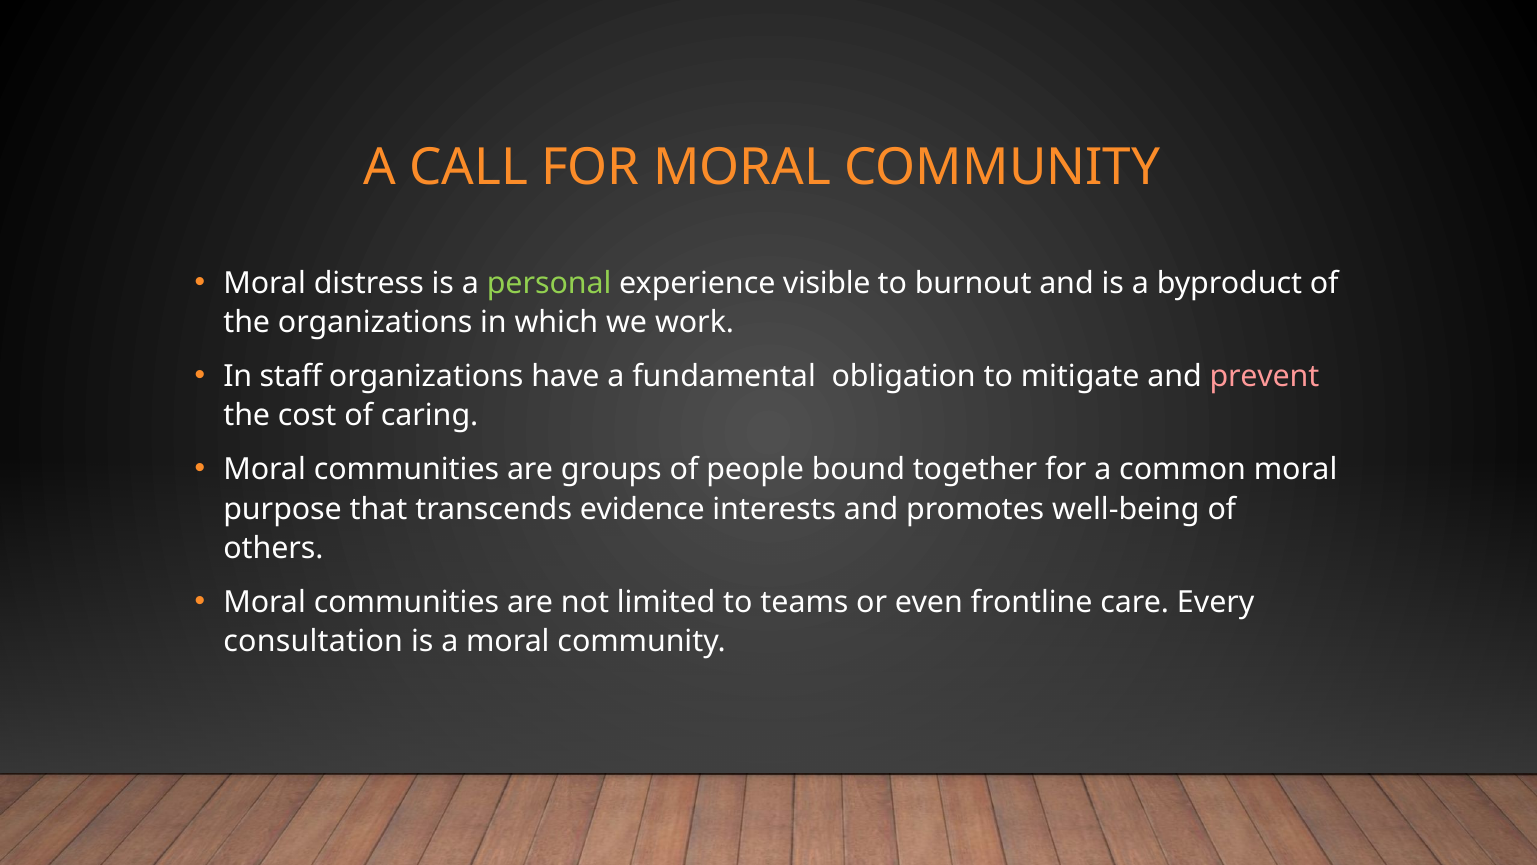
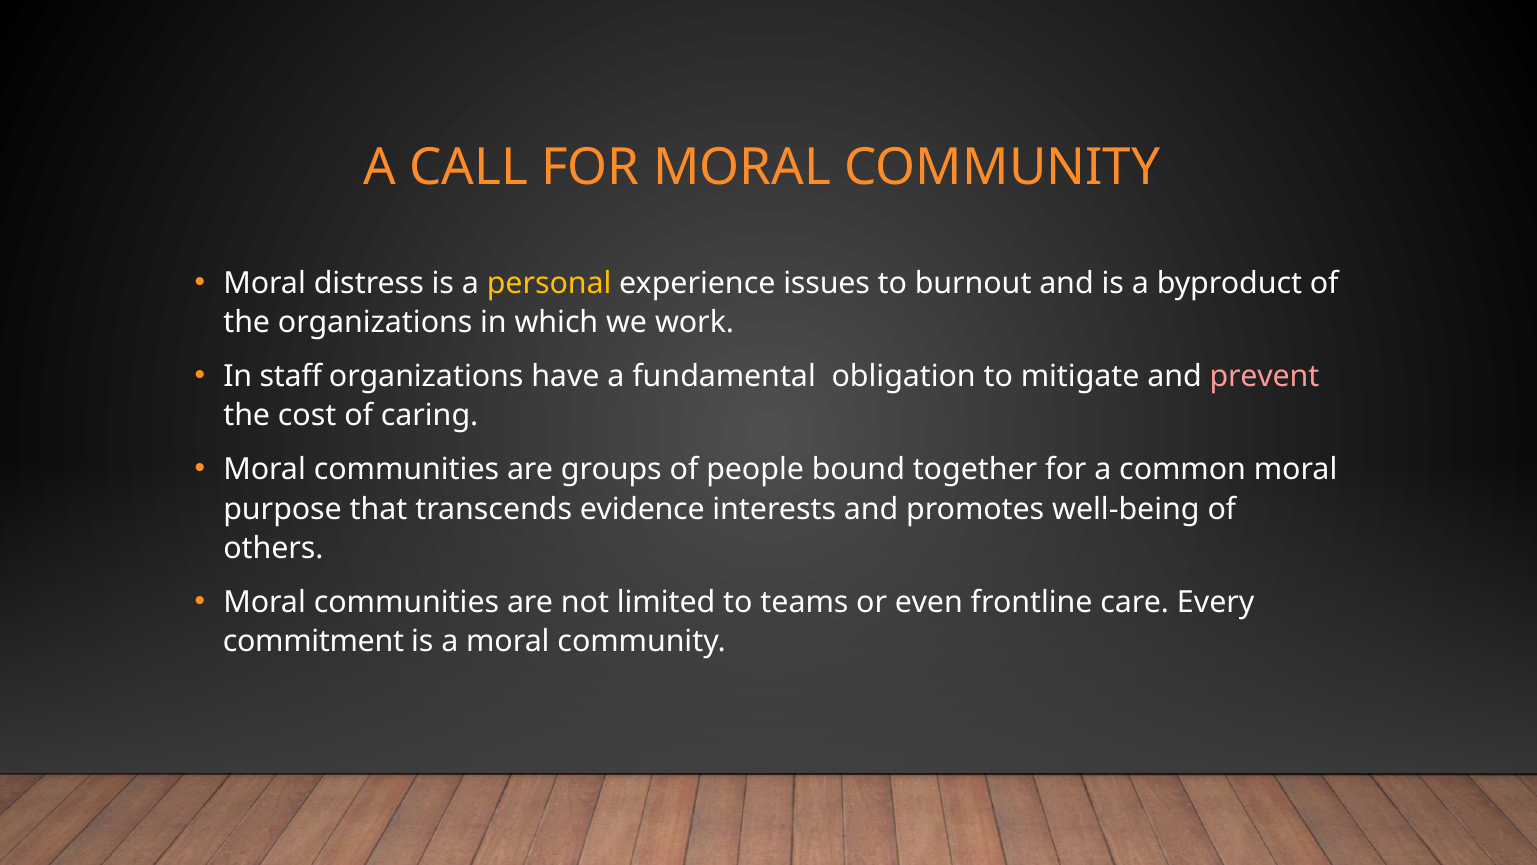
personal colour: light green -> yellow
visible: visible -> issues
consultation: consultation -> commitment
